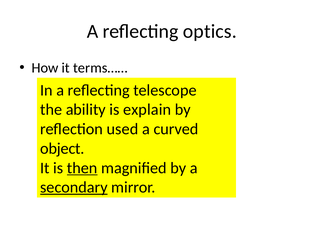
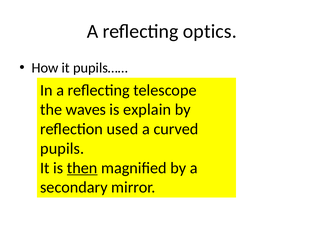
terms……: terms…… -> pupils……
ability: ability -> waves
object: object -> pupils
secondary underline: present -> none
